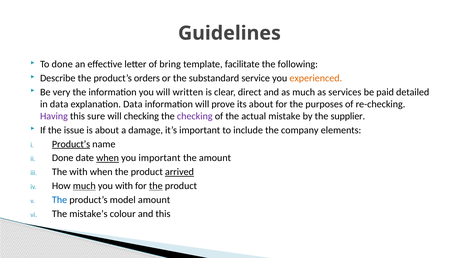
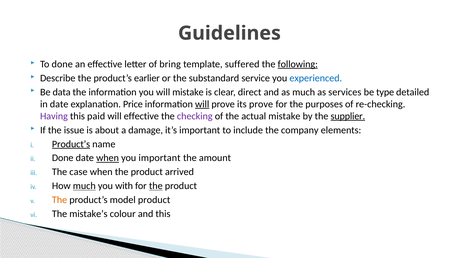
facilitate: facilitate -> suffered
following underline: none -> present
orders: orders -> earlier
experienced colour: orange -> blue
very: very -> data
will written: written -> mistake
paid: paid -> type
in data: data -> date
explanation Data: Data -> Price
will at (202, 104) underline: none -> present
its about: about -> prove
sure: sure -> paid
will checking: checking -> effective
supplier underline: none -> present
The with: with -> case
arrived underline: present -> none
The at (60, 200) colour: blue -> orange
model amount: amount -> product
